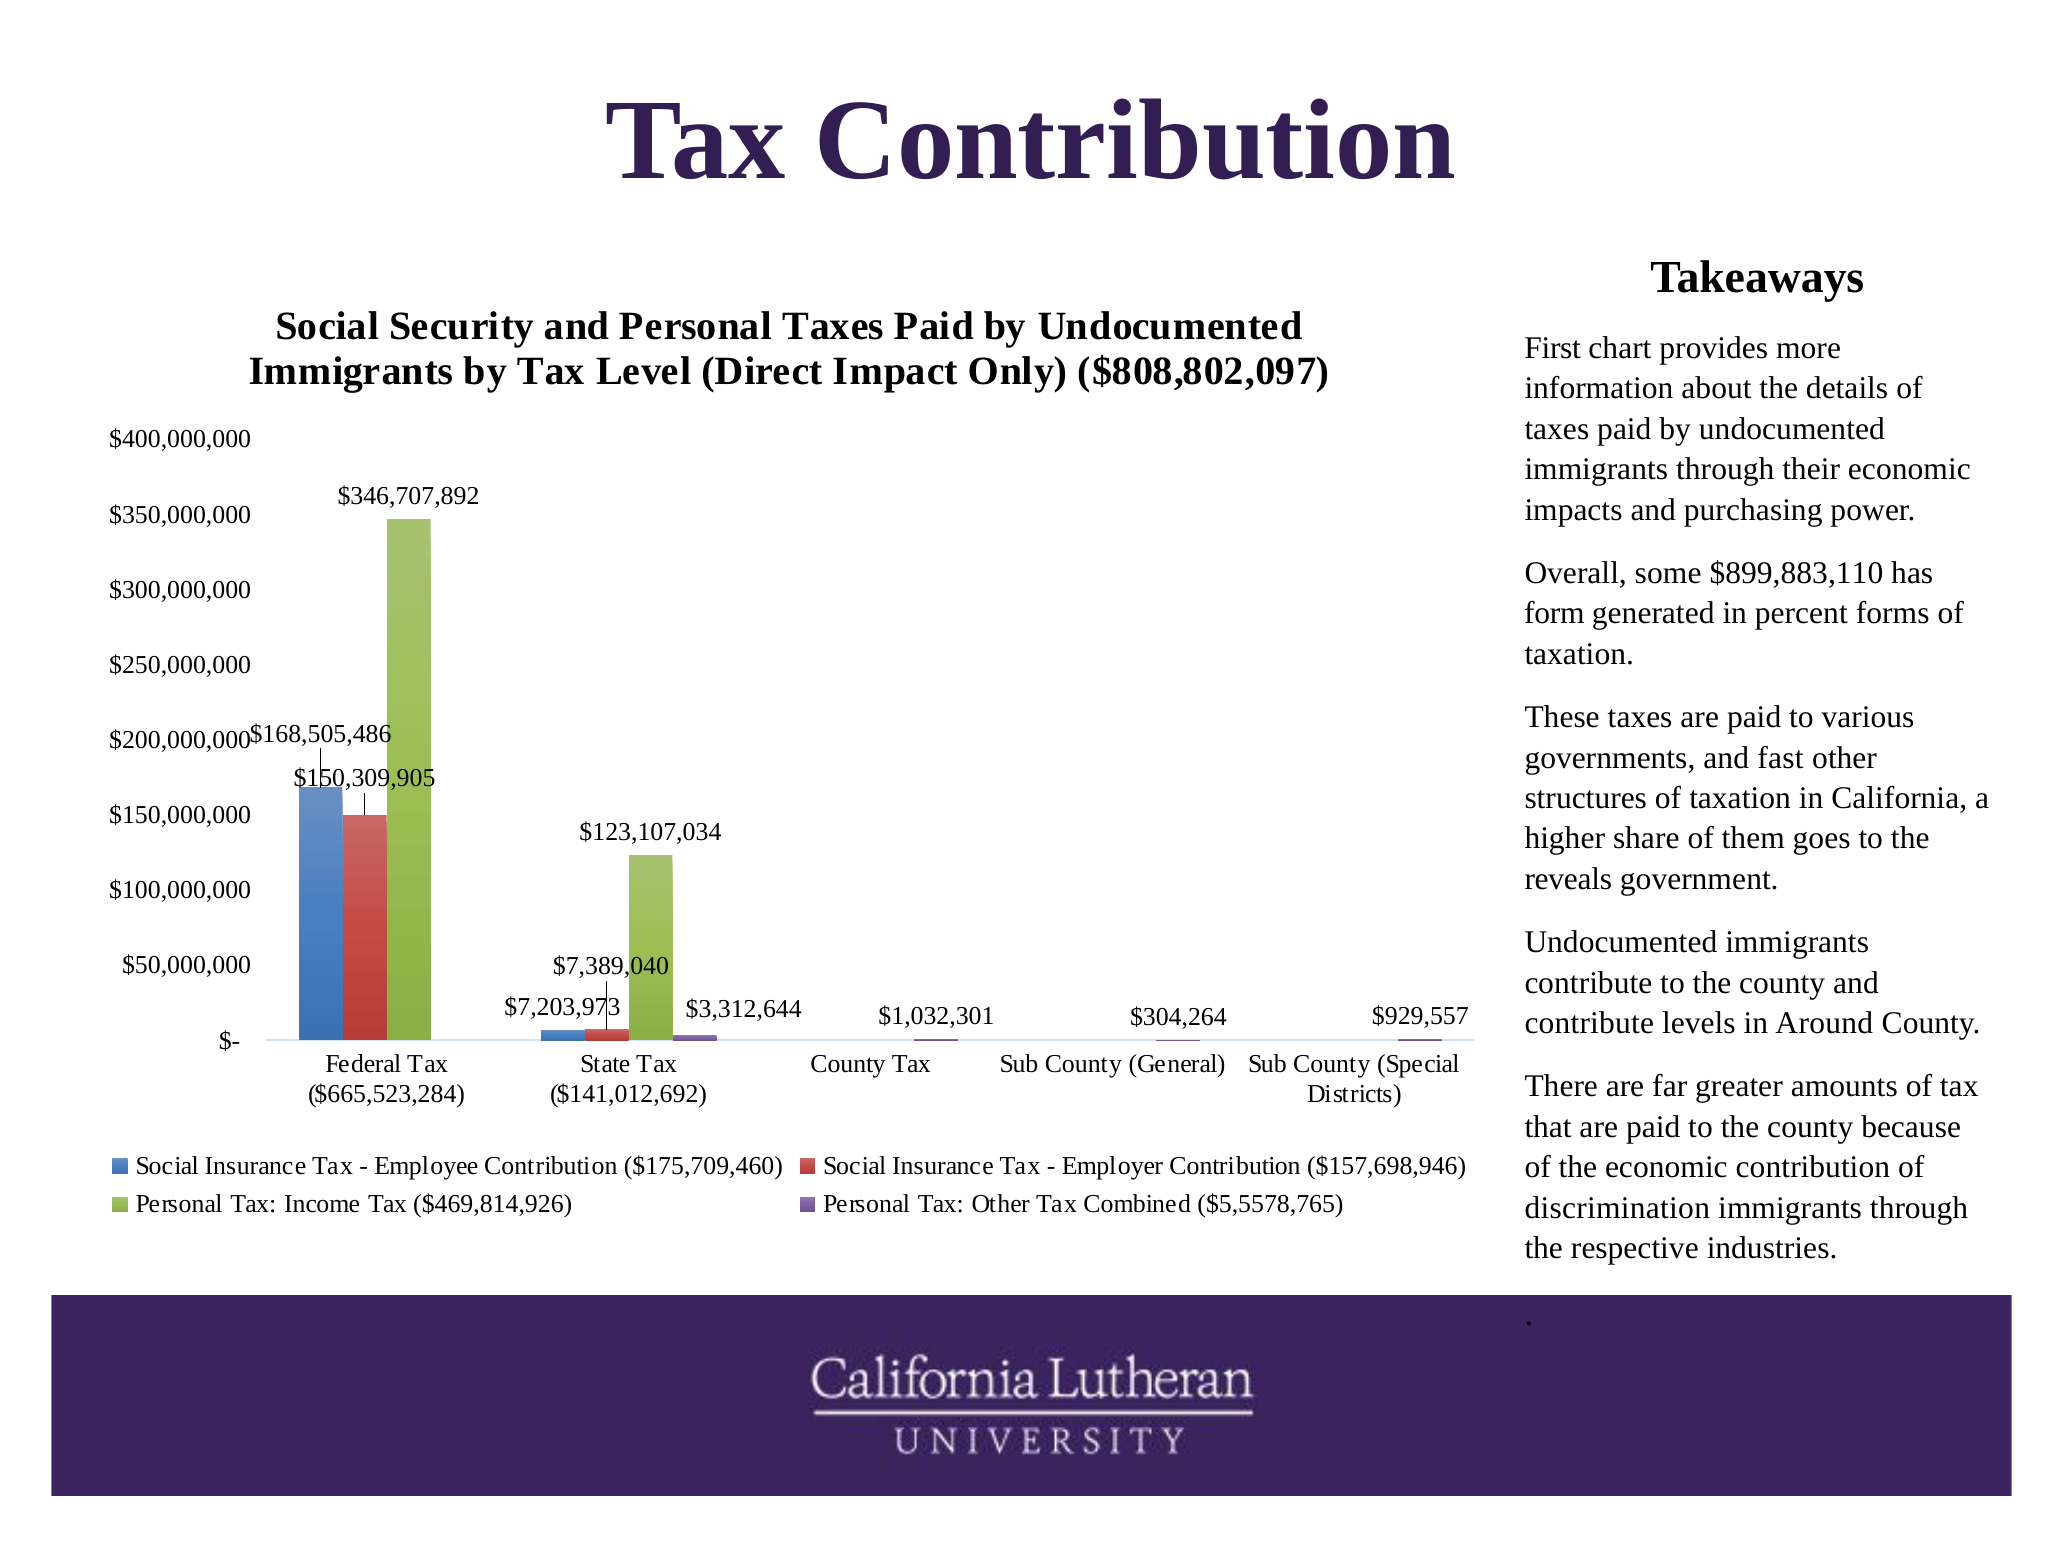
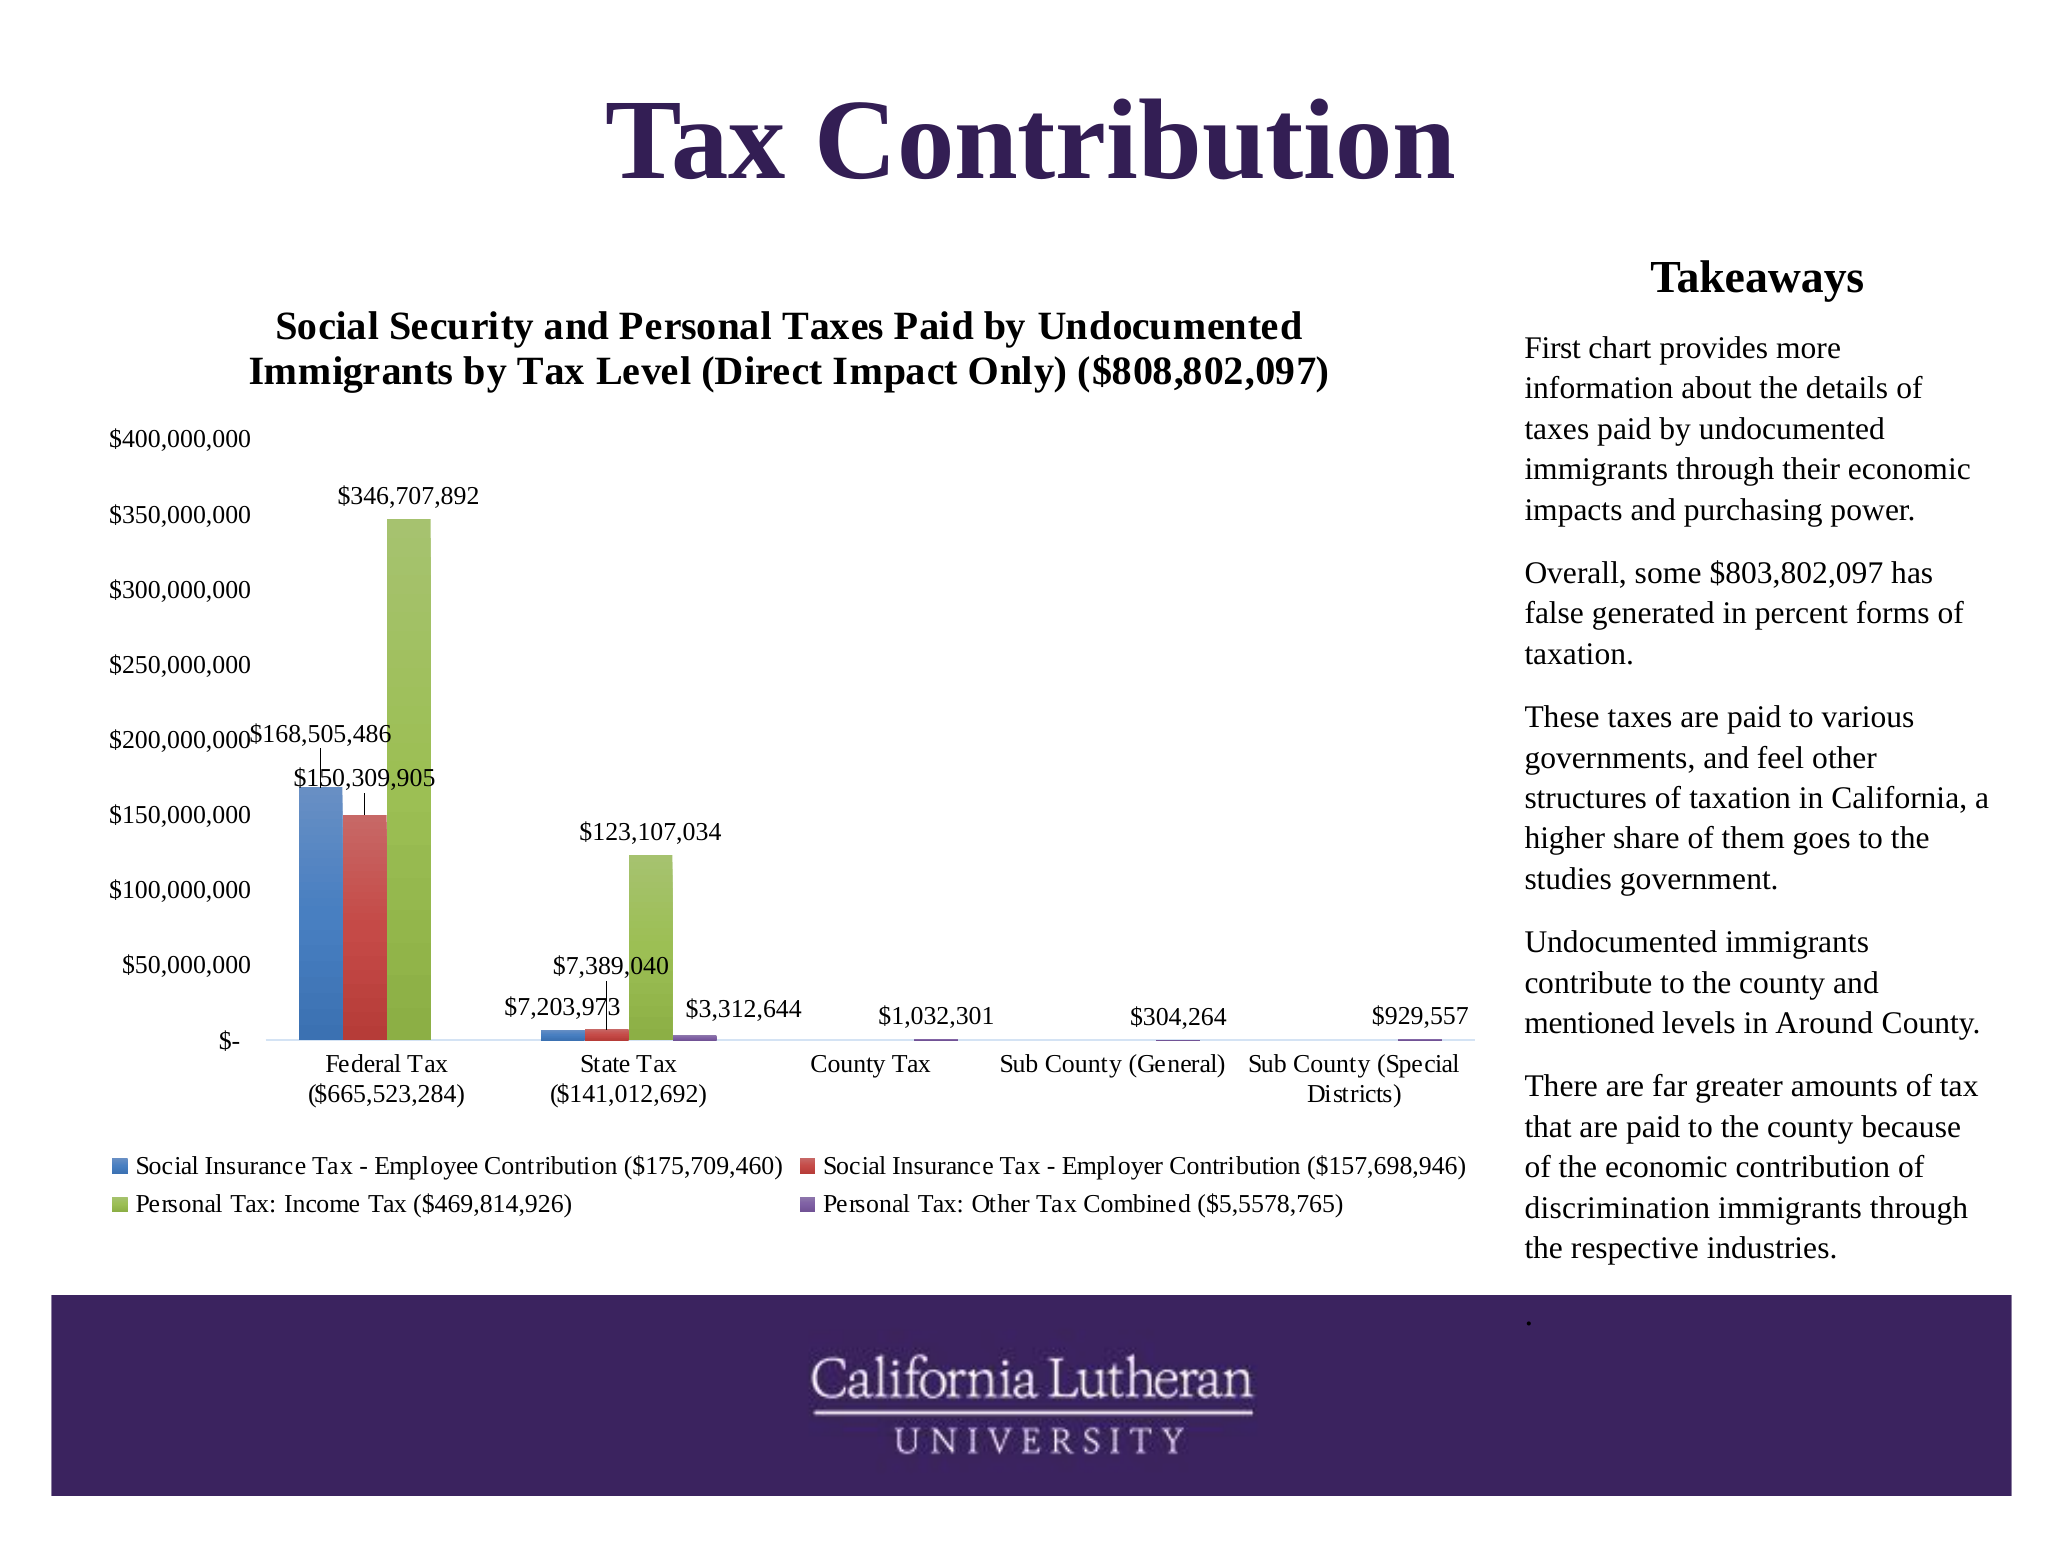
$899,883,110: $899,883,110 -> $803,802,097
form: form -> false
fast: fast -> feel
reveals: reveals -> studies
contribute at (1589, 1023): contribute -> mentioned
